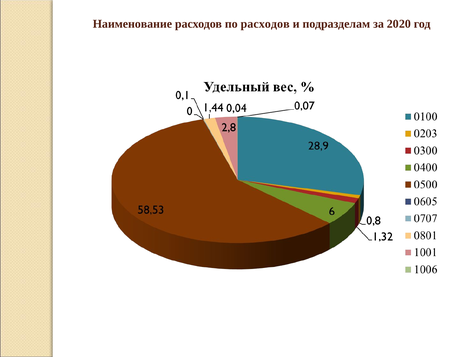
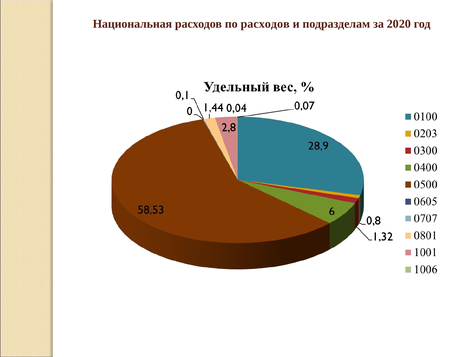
Наименование: Наименование -> Национальная
